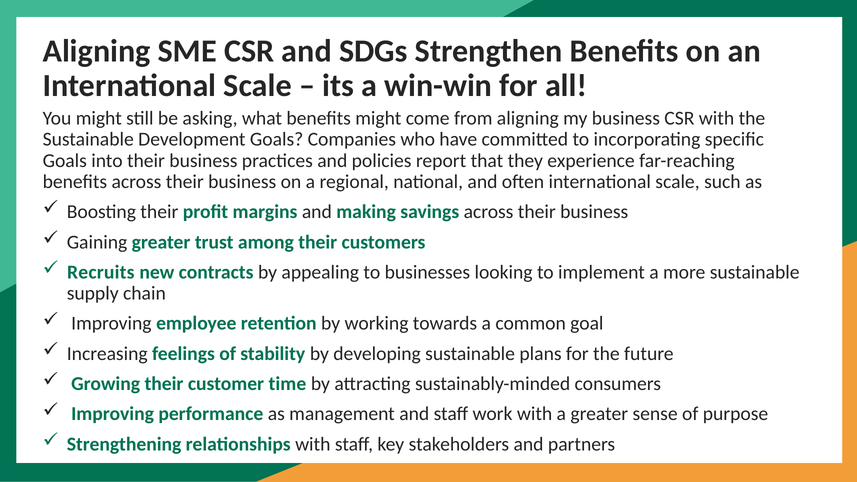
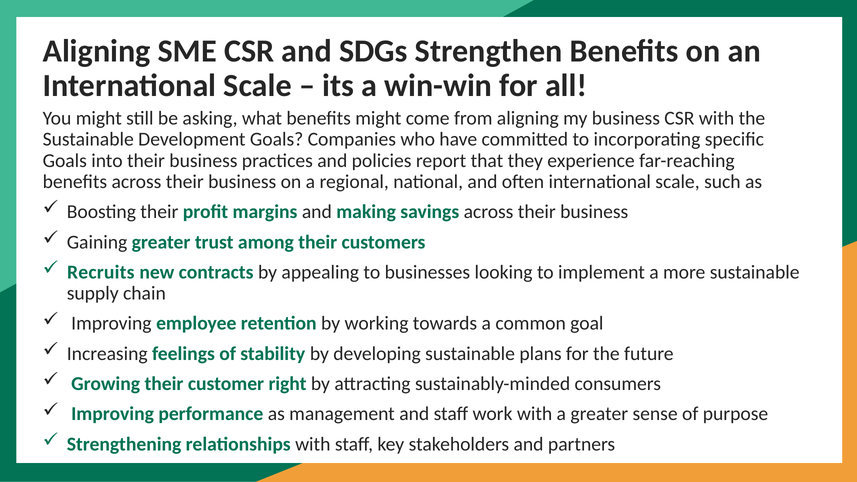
time: time -> right
